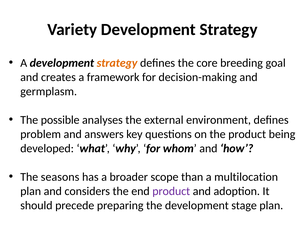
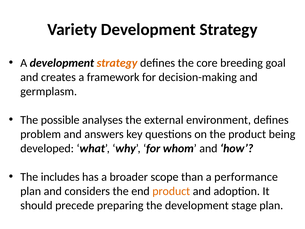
seasons: seasons -> includes
multilocation: multilocation -> performance
product at (171, 191) colour: purple -> orange
